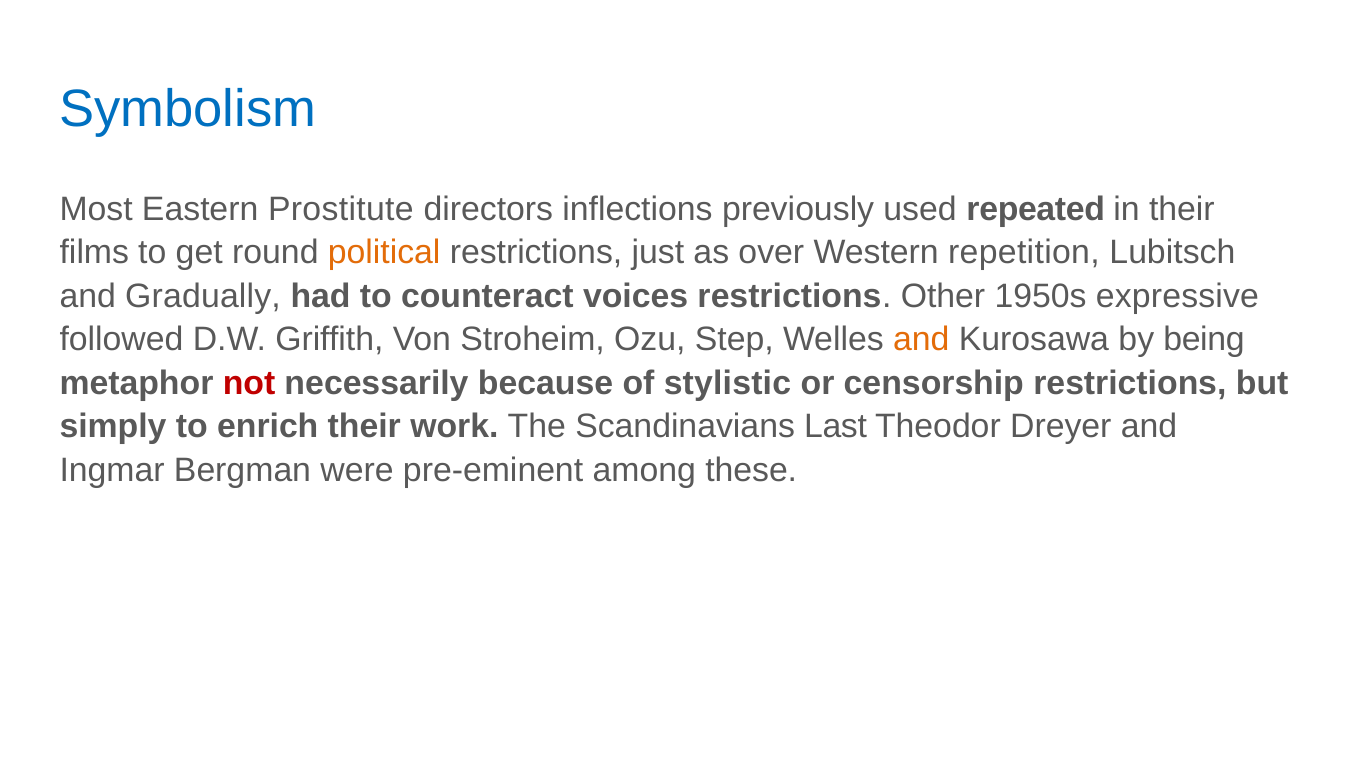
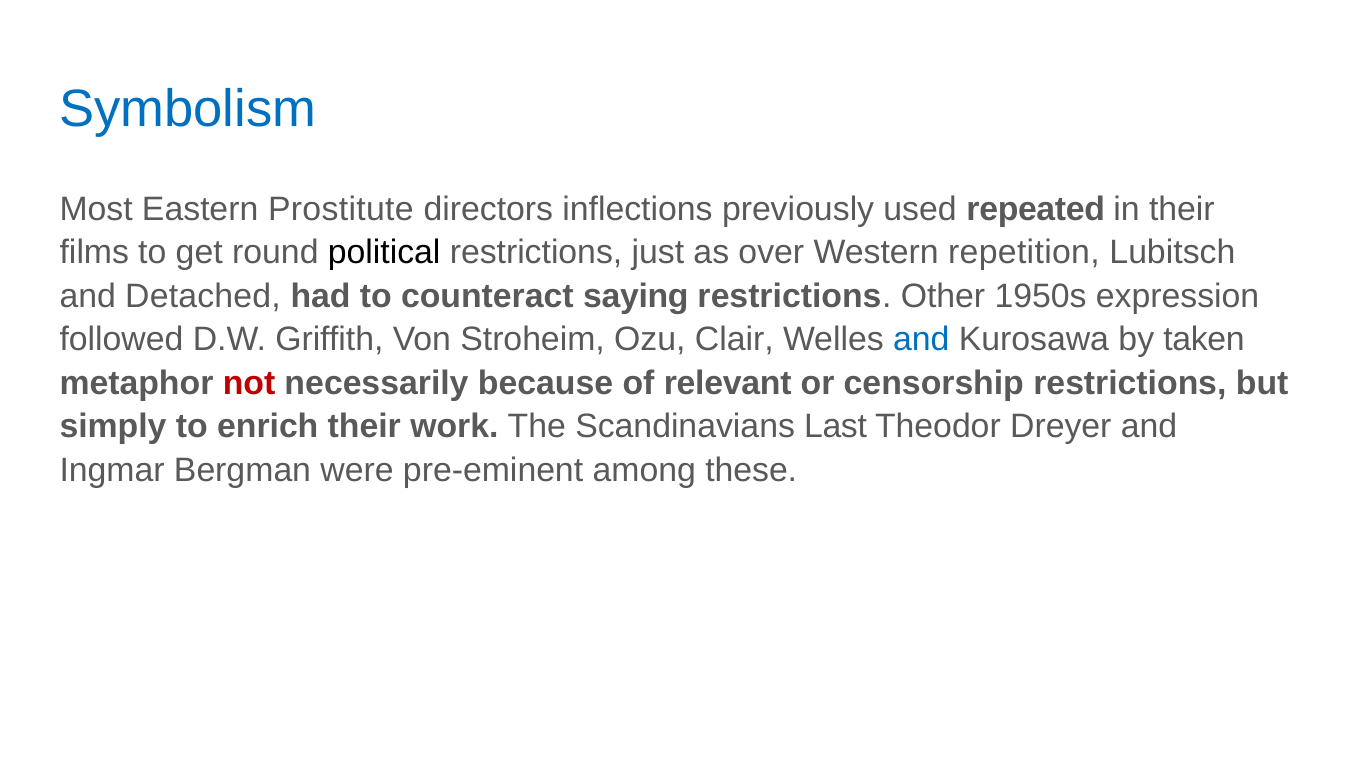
political colour: orange -> black
Gradually: Gradually -> Detached
voices: voices -> saying
expressive: expressive -> expression
Step: Step -> Clair
and at (921, 340) colour: orange -> blue
being: being -> taken
stylistic: stylistic -> relevant
